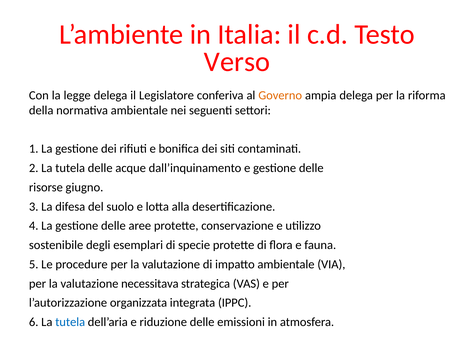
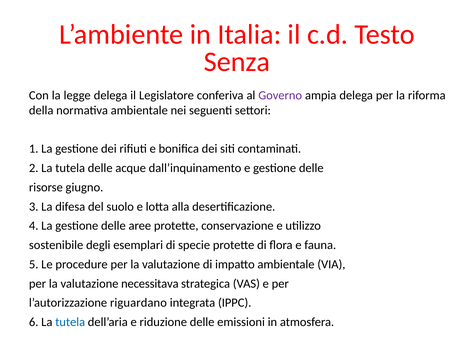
Verso: Verso -> Senza
Governo colour: orange -> purple
organizzata: organizzata -> riguardano
